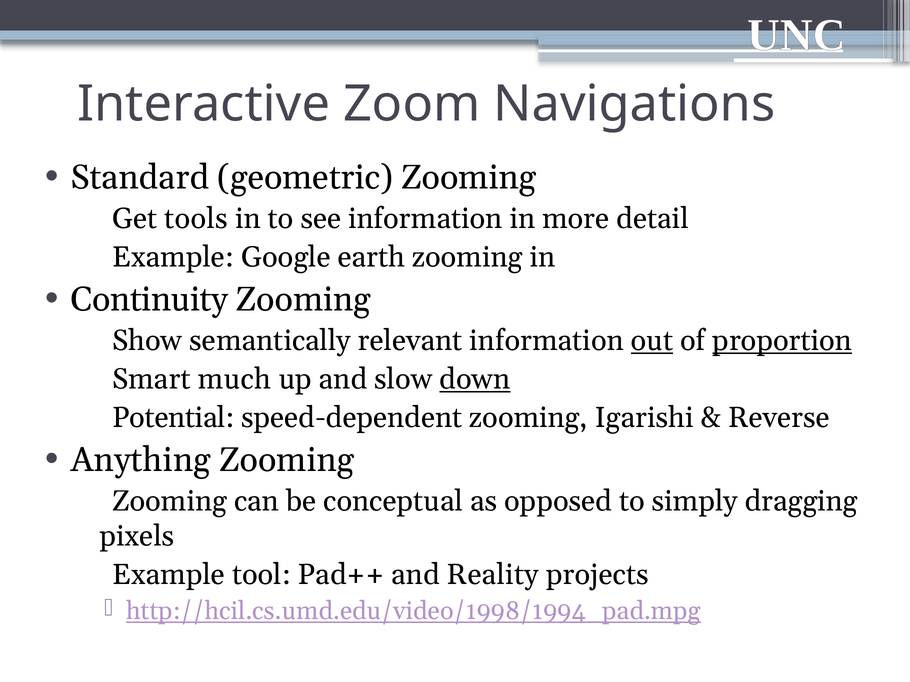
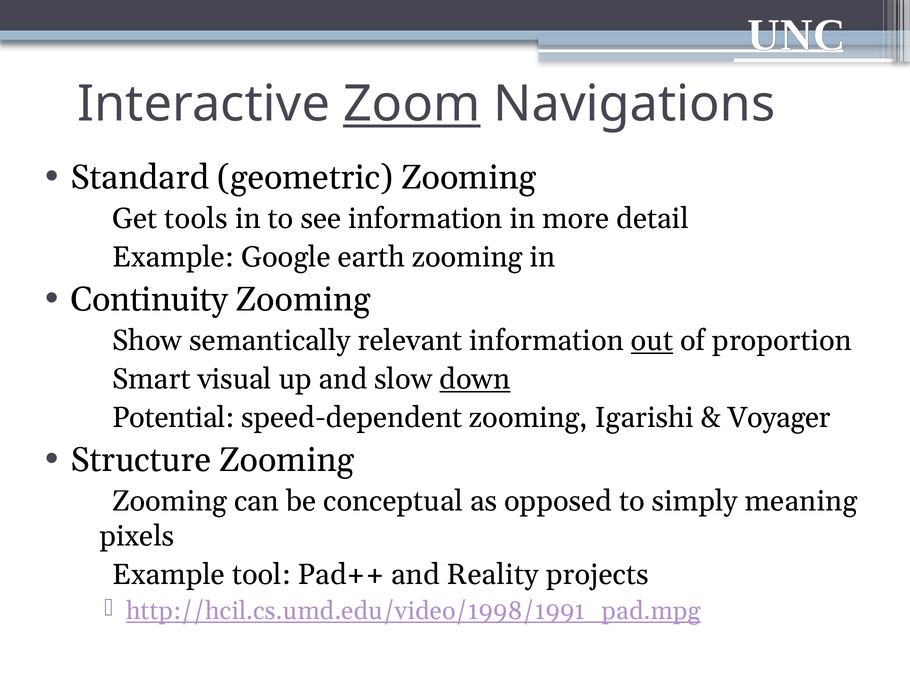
Zoom underline: none -> present
proportion underline: present -> none
much: much -> visual
Reverse: Reverse -> Voyager
Anything: Anything -> Structure
dragging: dragging -> meaning
http://hcil.cs.umd.edu/video/1998/1994_pad.mpg: http://hcil.cs.umd.edu/video/1998/1994_pad.mpg -> http://hcil.cs.umd.edu/video/1998/1991_pad.mpg
